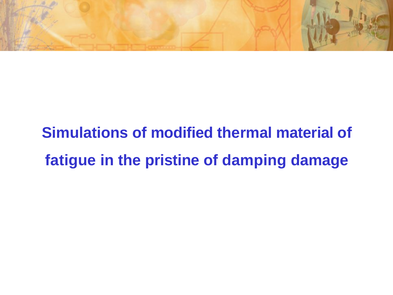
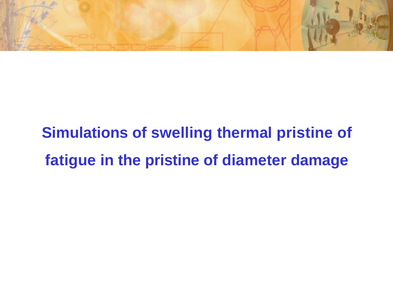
modified: modified -> swelling
thermal material: material -> pristine
damping: damping -> diameter
